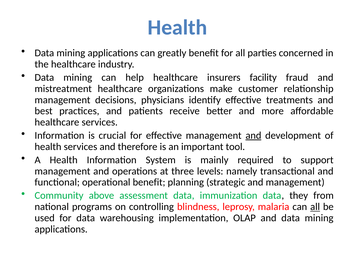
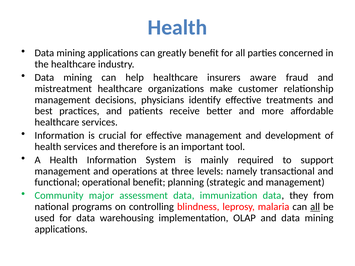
facility: facility -> aware
and at (253, 136) underline: present -> none
above: above -> major
